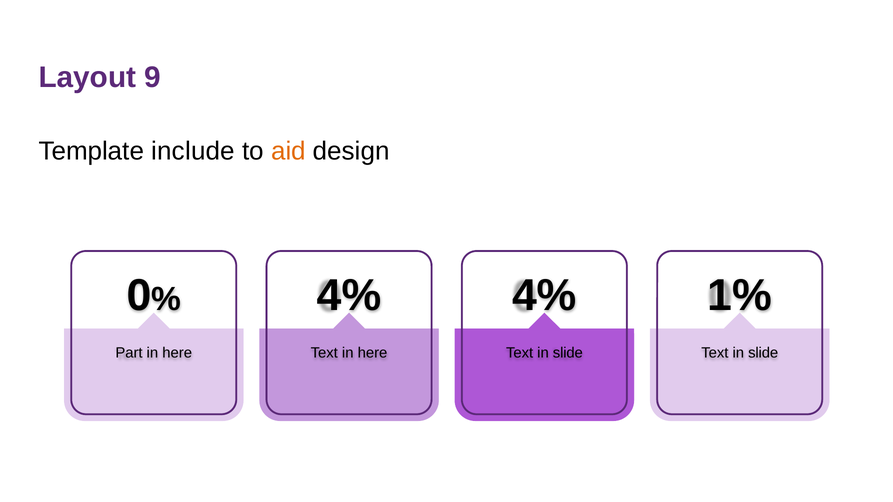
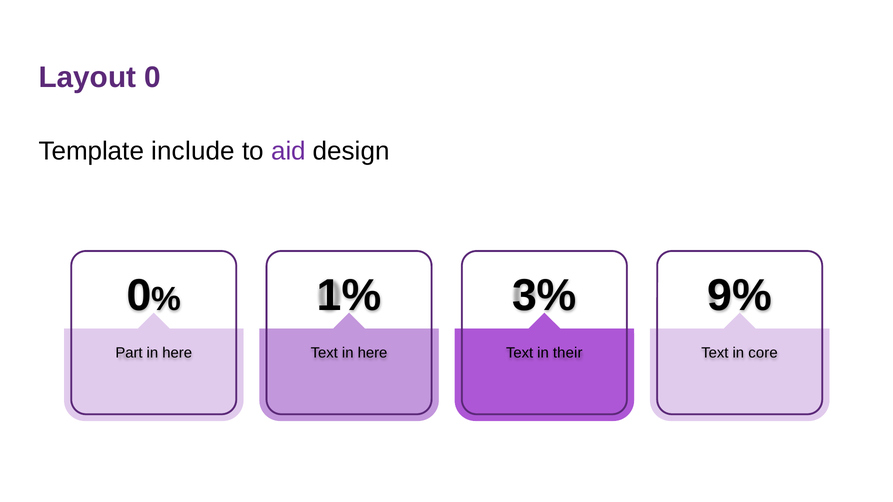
Layout 9: 9 -> 0
aid colour: orange -> purple
4% at (349, 296): 4% -> 1%
4% at (544, 296): 4% -> 3%
1%: 1% -> 9%
slide at (568, 353): slide -> their
slide at (763, 353): slide -> core
